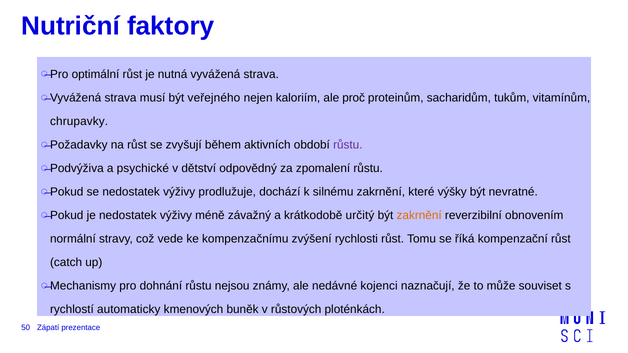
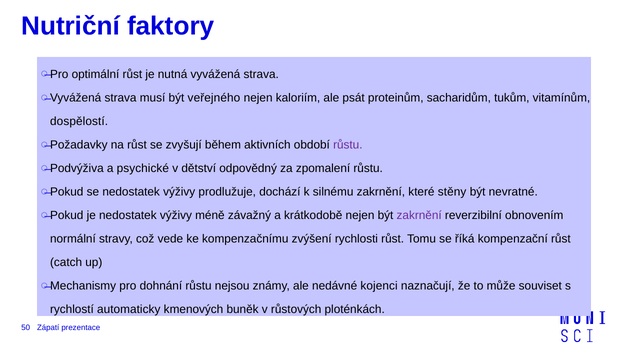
proč: proč -> psát
chrupavky: chrupavky -> dospělostí
výšky: výšky -> stěny
krátkodobě určitý: určitý -> nejen
zakrnění at (419, 216) colour: orange -> purple
